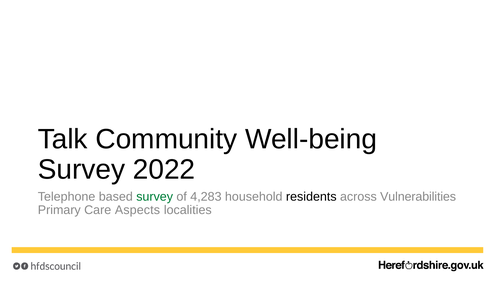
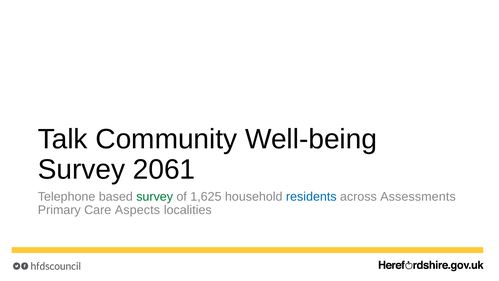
2022: 2022 -> 2061
4,283: 4,283 -> 1,625
residents colour: black -> blue
Vulnerabilities: Vulnerabilities -> Assessments
